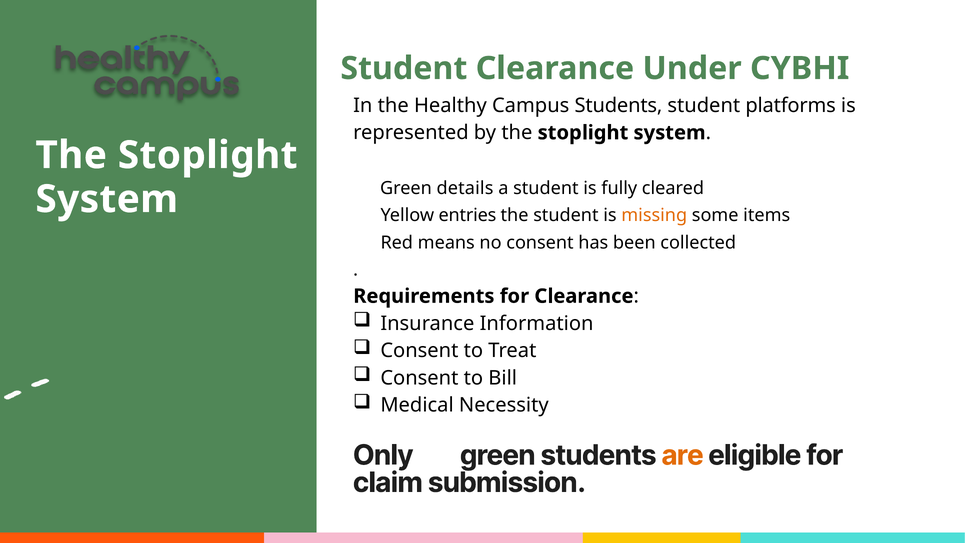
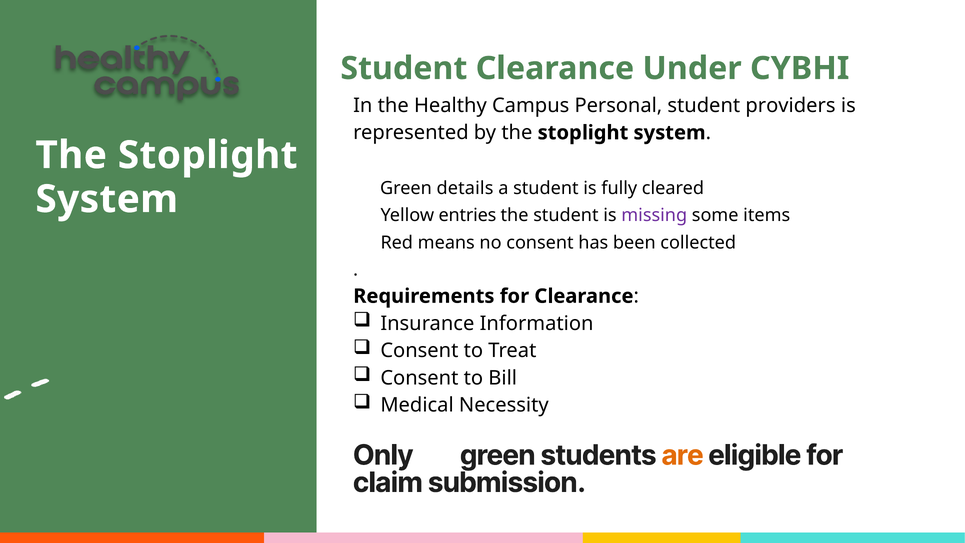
Campus Students: Students -> Personal
platforms: platforms -> providers
missing colour: orange -> purple
